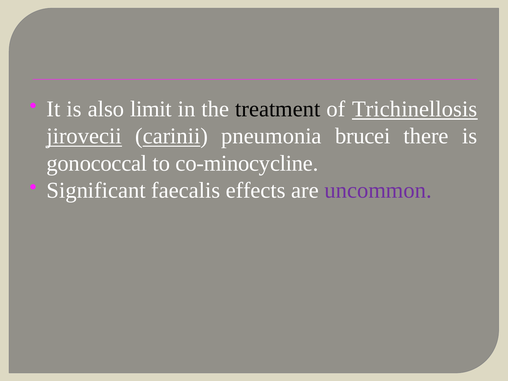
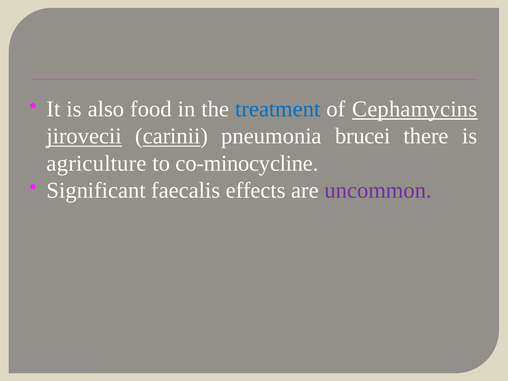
limit: limit -> food
treatment colour: black -> blue
Trichinellosis: Trichinellosis -> Cephamycins
gonococcal: gonococcal -> agriculture
